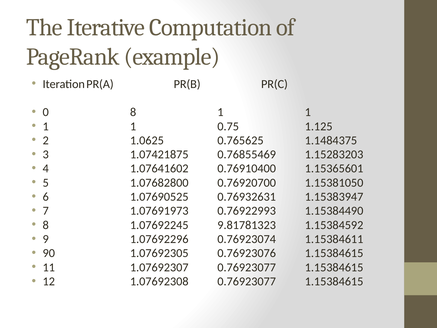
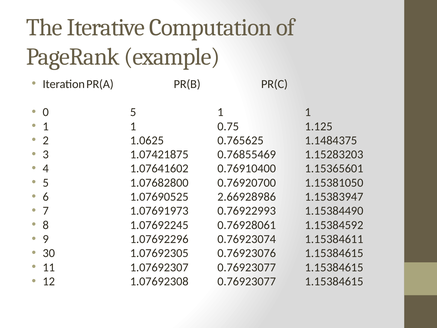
0 8: 8 -> 5
0.76932631: 0.76932631 -> 2.66928986
9.81781323: 9.81781323 -> 0.76928061
90: 90 -> 30
